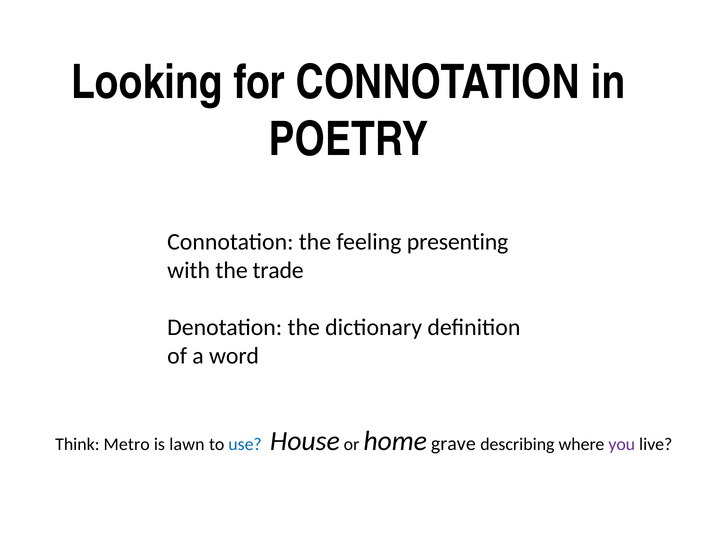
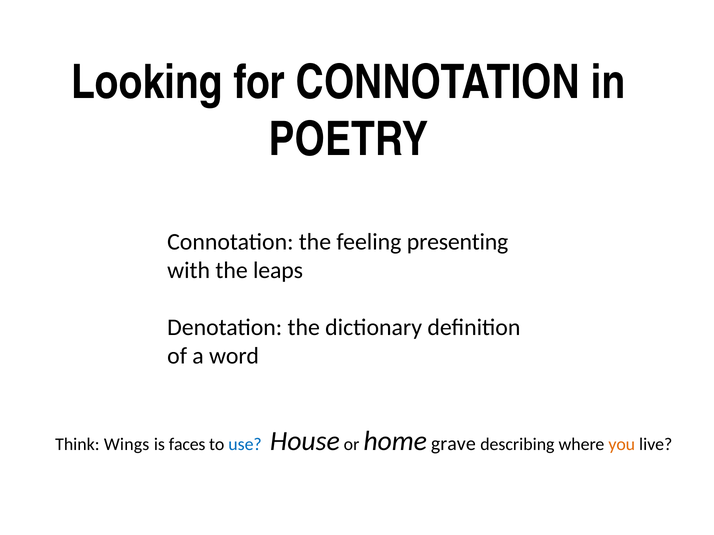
trade: trade -> leaps
Metro: Metro -> Wings
lawn: lawn -> faces
you colour: purple -> orange
